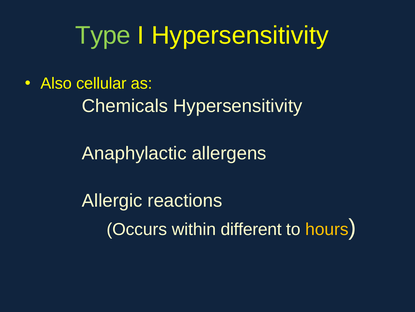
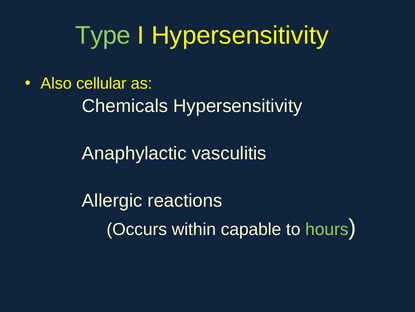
allergens: allergens -> vasculitis
different: different -> capable
hours colour: yellow -> light green
